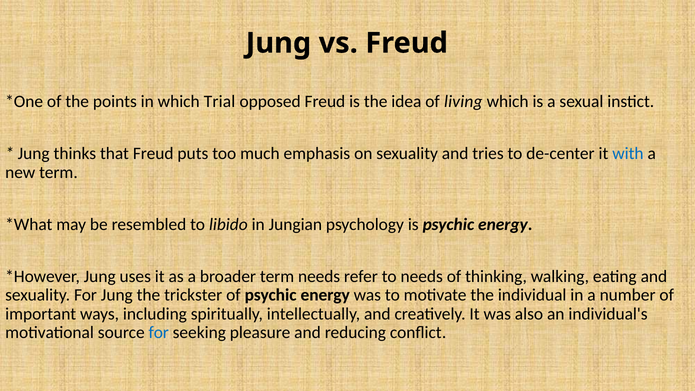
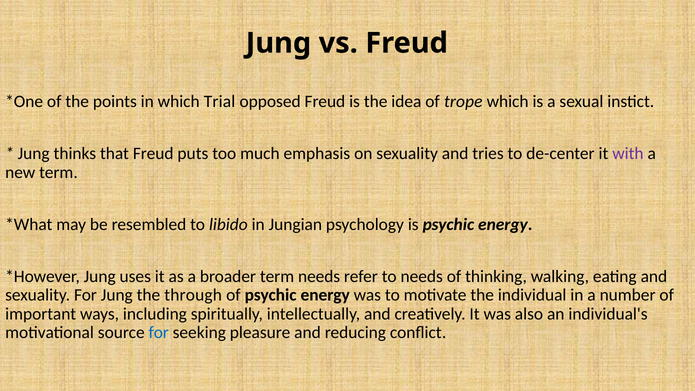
living: living -> trope
with colour: blue -> purple
trickster: trickster -> through
